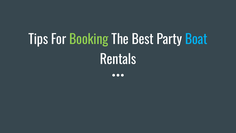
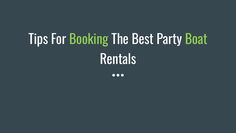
Boat colour: light blue -> light green
